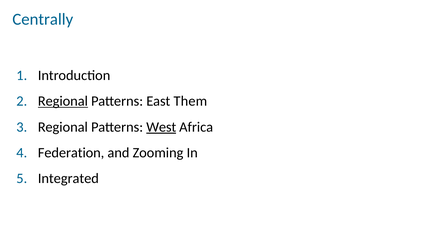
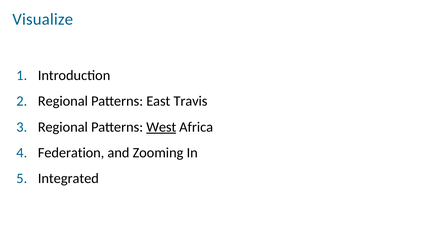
Centrally: Centrally -> Visualize
Regional at (63, 101) underline: present -> none
Them: Them -> Travis
